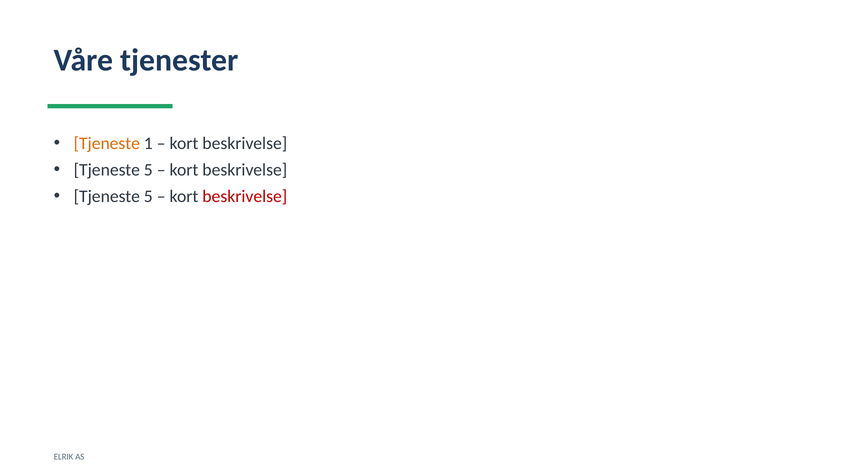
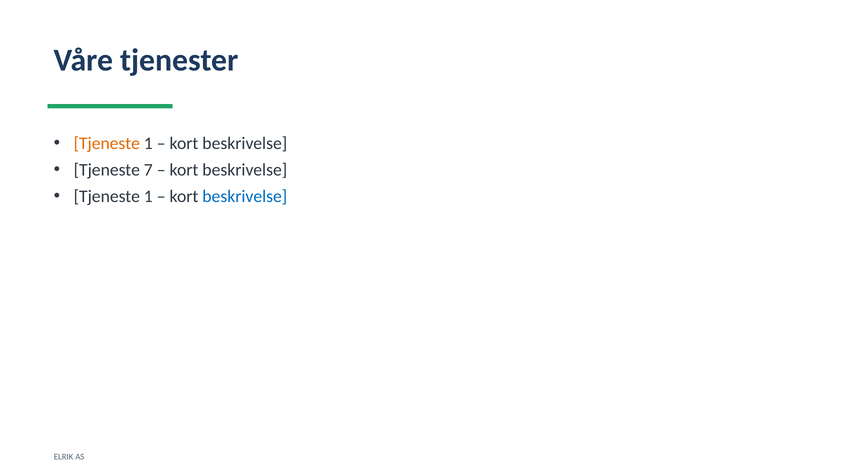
5 at (148, 170): 5 -> 7
5 at (148, 196): 5 -> 1
beskrivelse at (245, 196) colour: red -> blue
